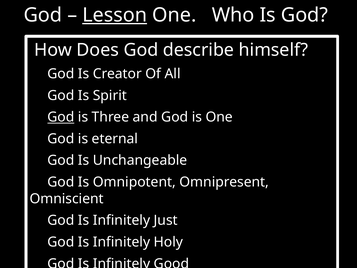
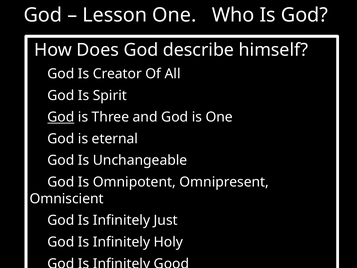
Lesson underline: present -> none
